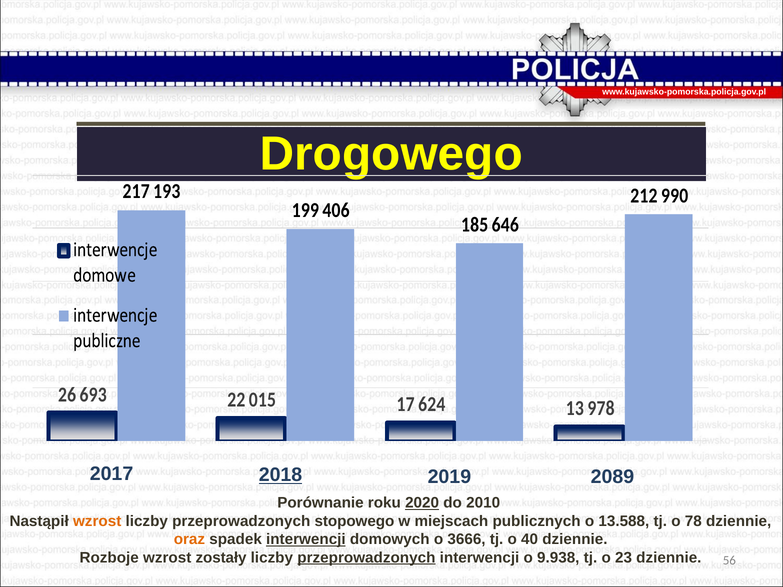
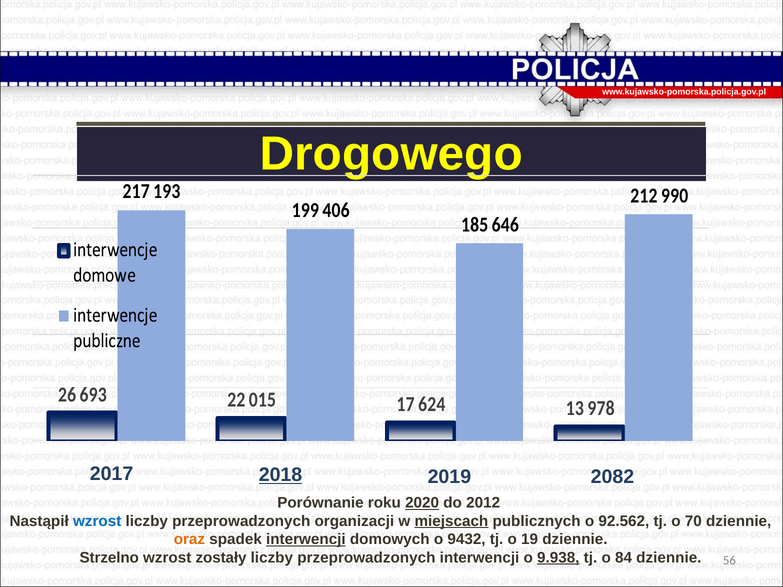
2089: 2089 -> 2082
2010: 2010 -> 2012
wzrost at (97, 521) colour: orange -> blue
stopowego: stopowego -> organizacji
miejscach underline: none -> present
13.588: 13.588 -> 92.562
78: 78 -> 70
3666: 3666 -> 9432
40: 40 -> 19
Rozboje: Rozboje -> Strzelno
przeprowadzonych at (366, 558) underline: present -> none
9.938 underline: none -> present
23: 23 -> 84
